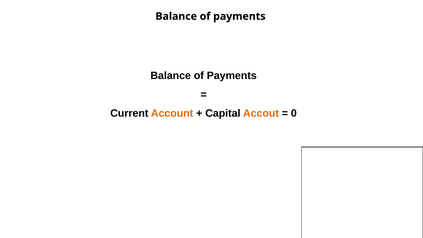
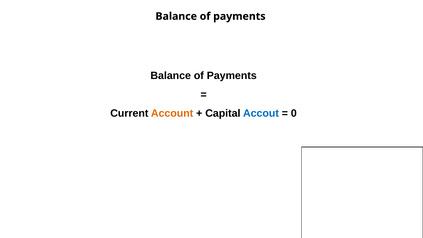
Accout colour: orange -> blue
